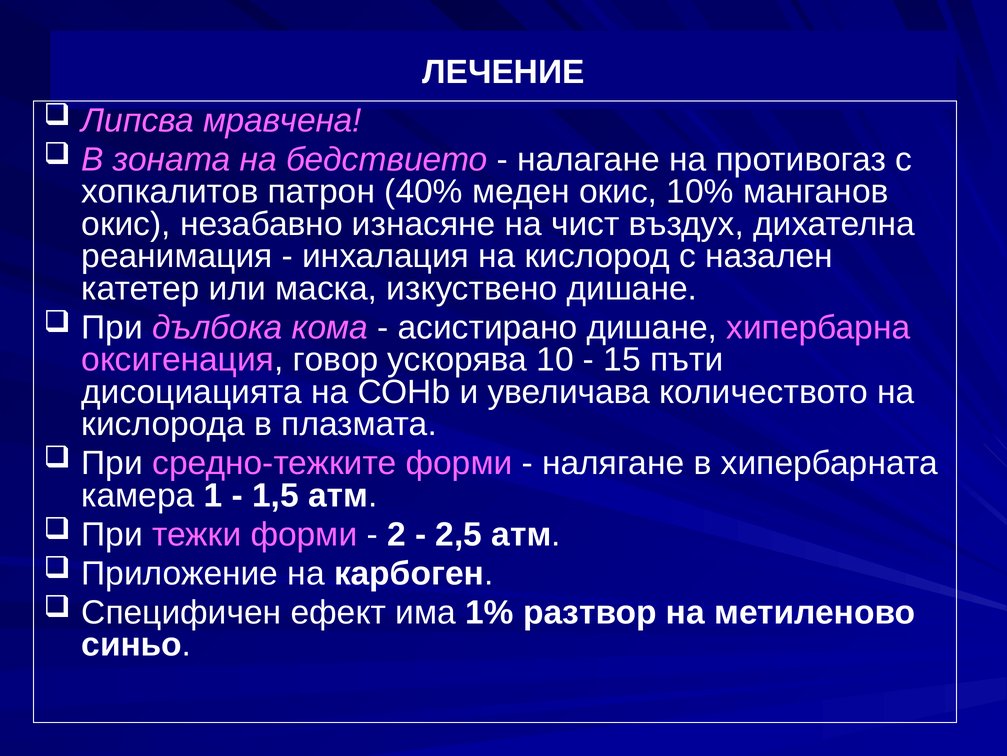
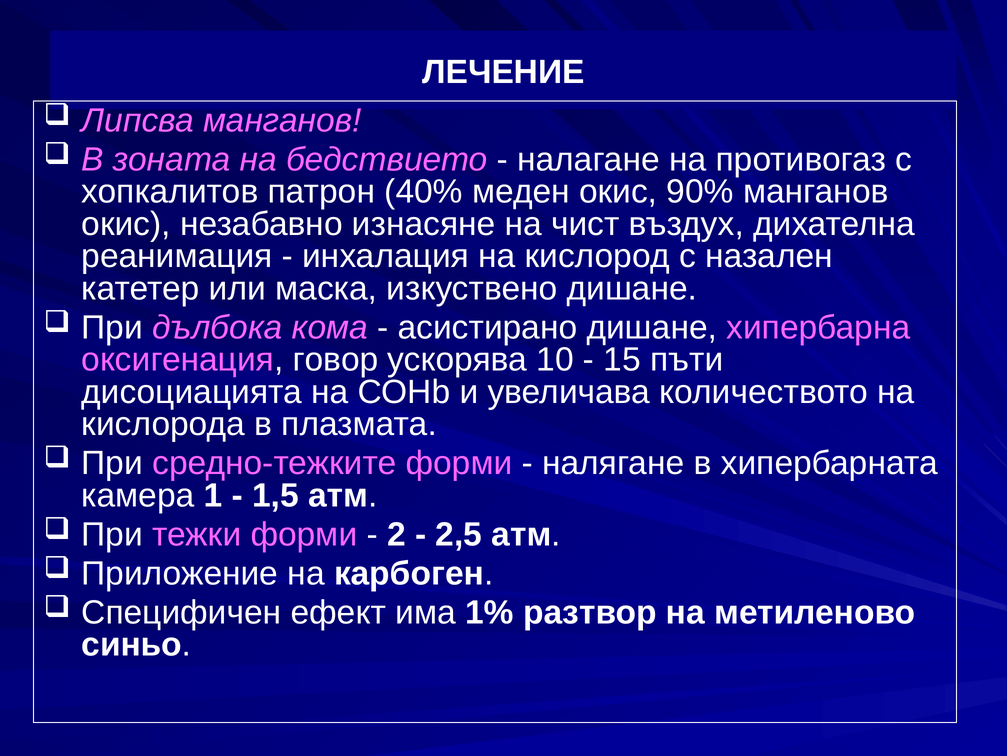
Липсва мравчена: мравчена -> манганов
10%: 10% -> 90%
